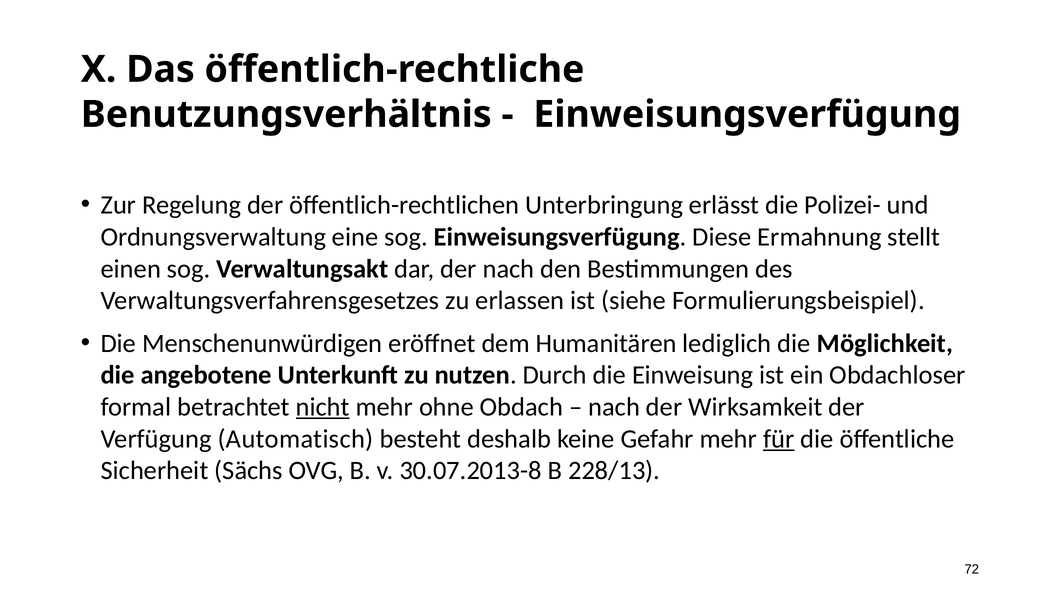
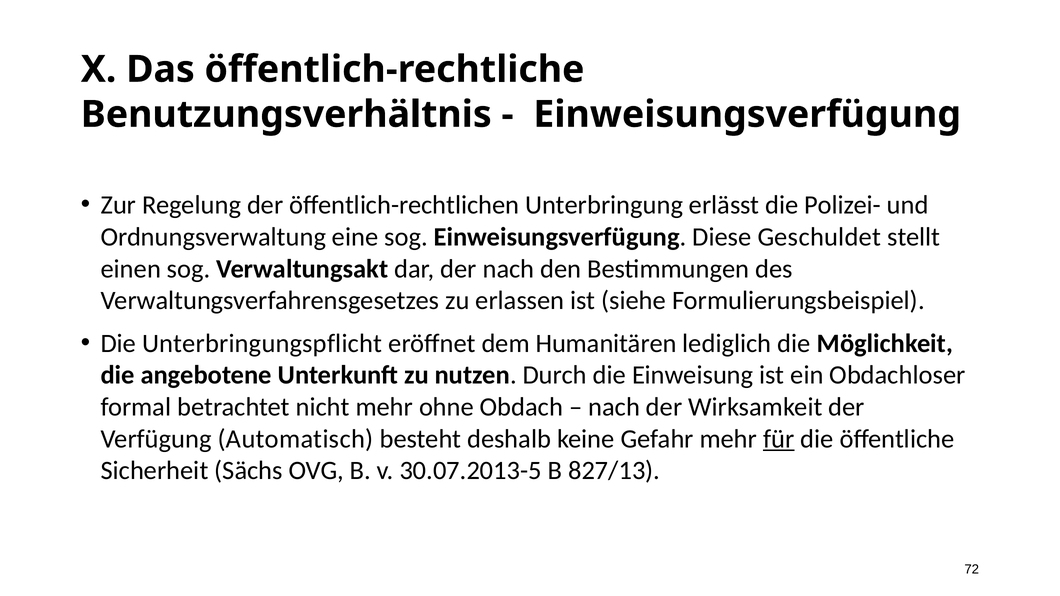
Ermahnung: Ermahnung -> Geschuldet
Menschenunwürdigen: Menschenunwürdigen -> Unterbringungspflicht
nicht underline: present -> none
30.07.2013-8: 30.07.2013-8 -> 30.07.2013-5
228/13: 228/13 -> 827/13
